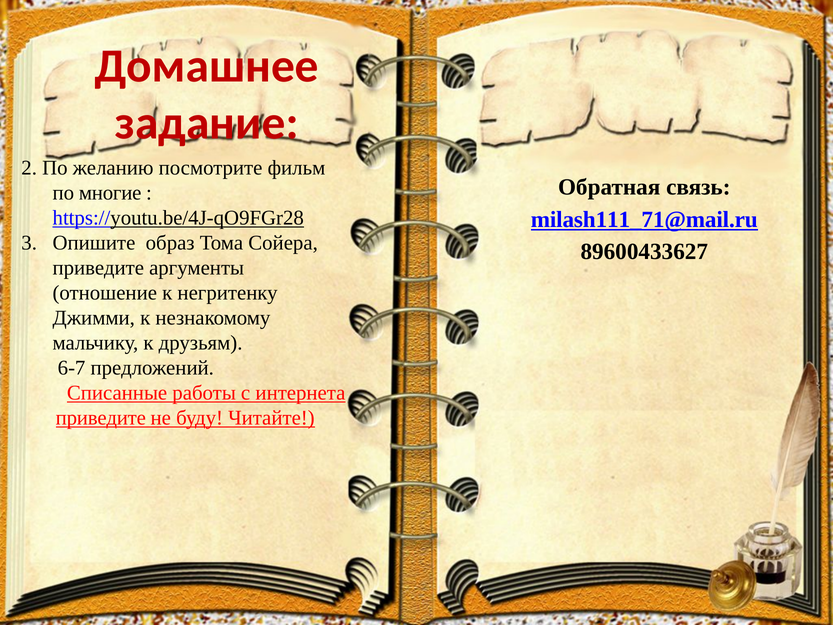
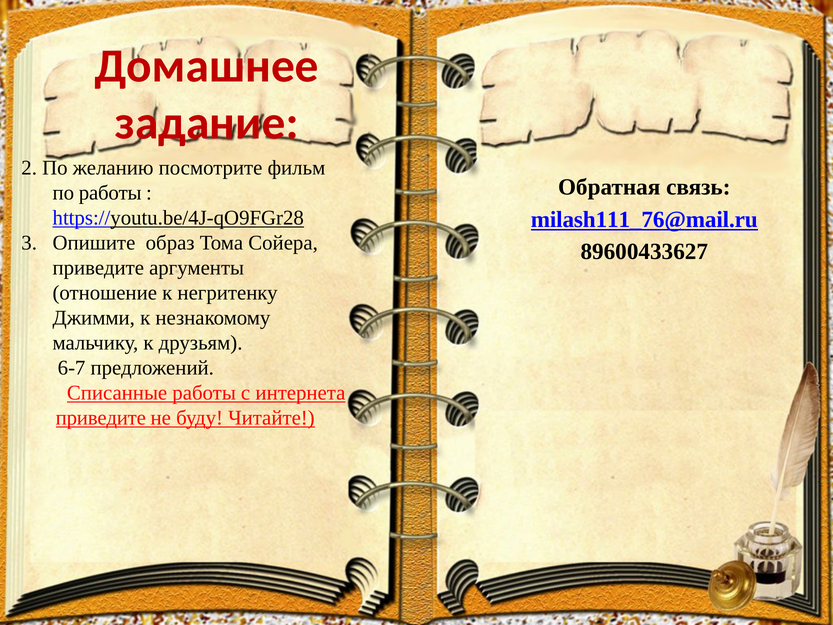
по многие: многие -> работы
milash111_71@mail.ru: milash111_71@mail.ru -> milash111_76@mail.ru
